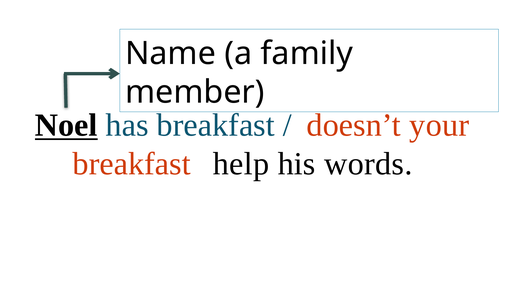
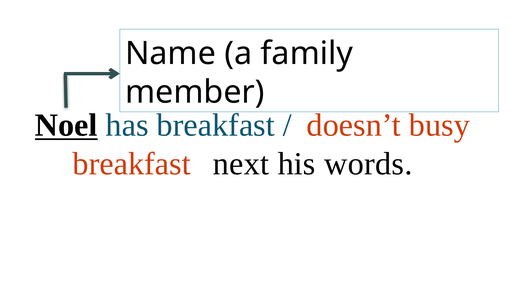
your: your -> busy
help: help -> next
